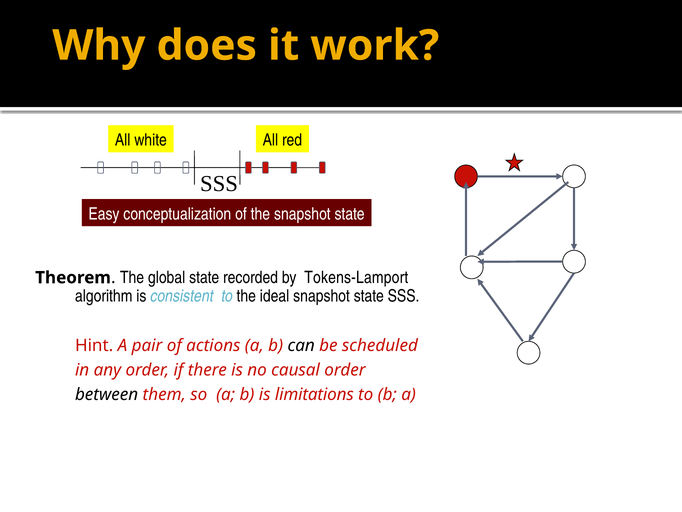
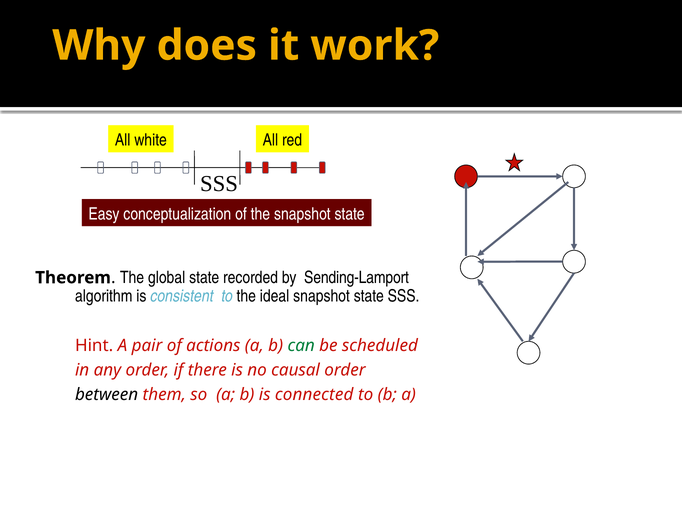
Tokens-Lamport: Tokens-Lamport -> Sending-Lamport
can colour: black -> green
limitations: limitations -> connected
